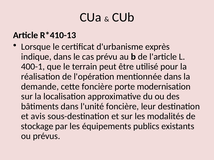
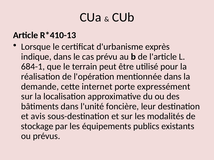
400-1: 400-1 -> 684-1
cette foncière: foncière -> internet
modernisation: modernisation -> expressément
